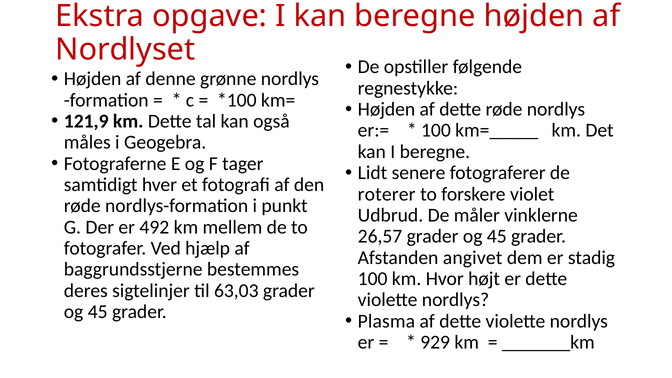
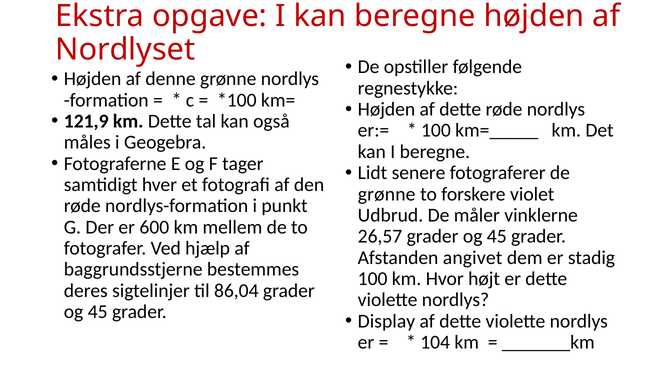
roterer at (387, 194): roterer -> grønne
492: 492 -> 600
63,03: 63,03 -> 86,04
Plasma: Plasma -> Display
929: 929 -> 104
